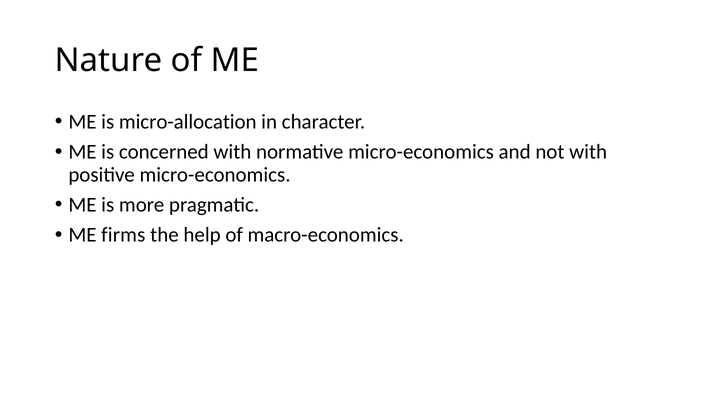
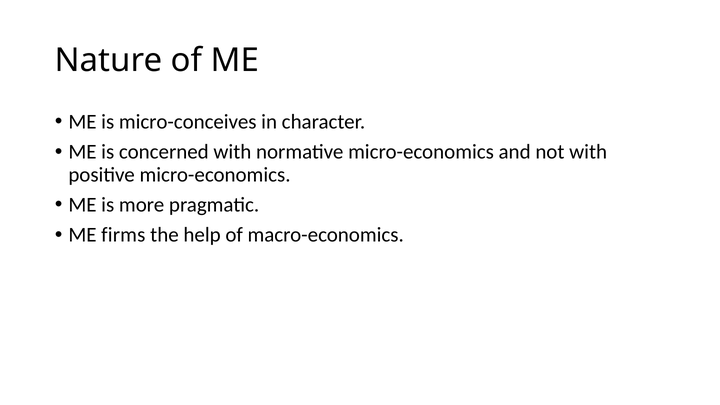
micro-allocation: micro-allocation -> micro-conceives
